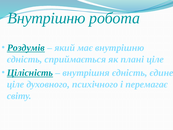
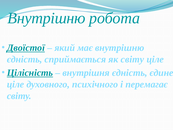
Роздумів: Роздумів -> Двоїстої
як плані: плані -> світу
